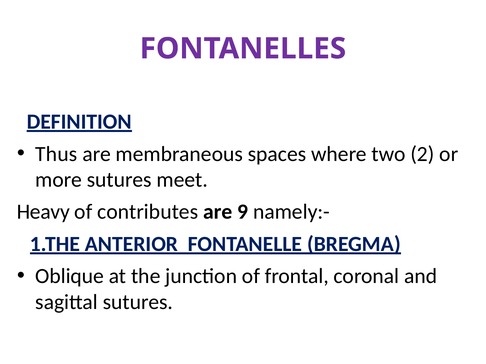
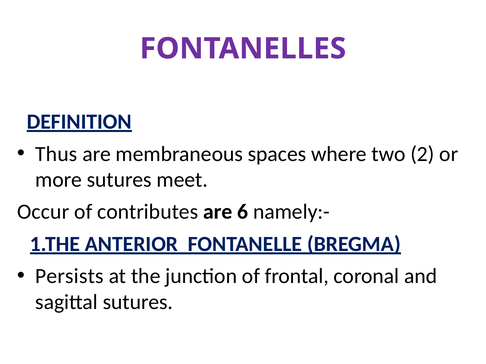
Heavy: Heavy -> Occur
9: 9 -> 6
Oblique: Oblique -> Persists
